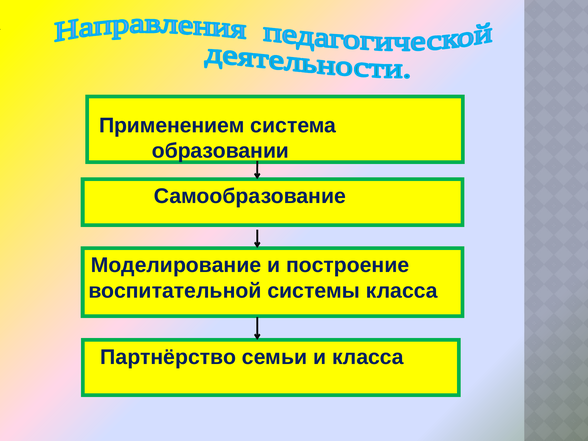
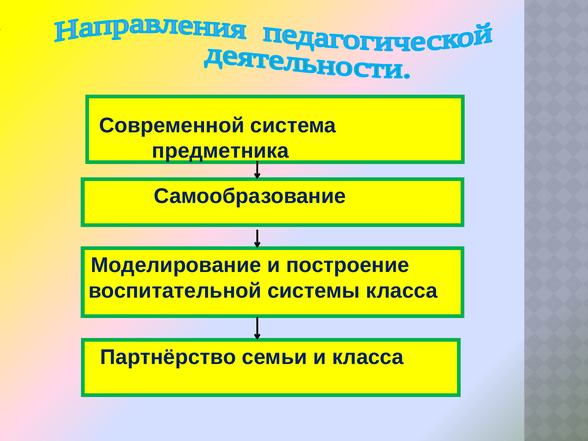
Применением: Применением -> Современной
образовании: образовании -> предметника
